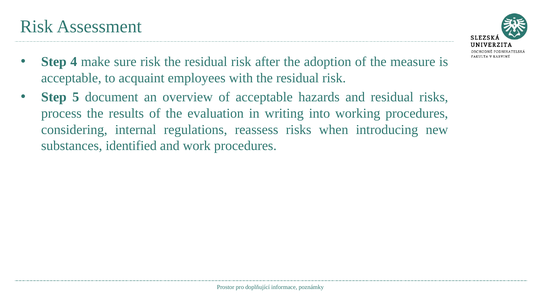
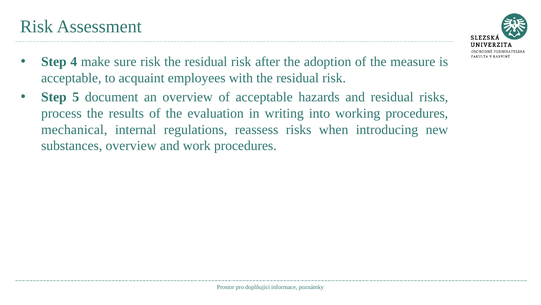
considering: considering -> mechanical
substances identified: identified -> overview
